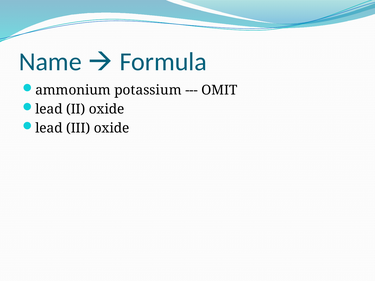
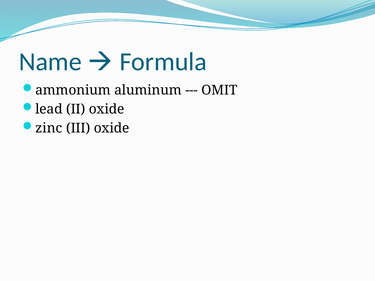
potassium: potassium -> aluminum
lead at (49, 128): lead -> zinc
